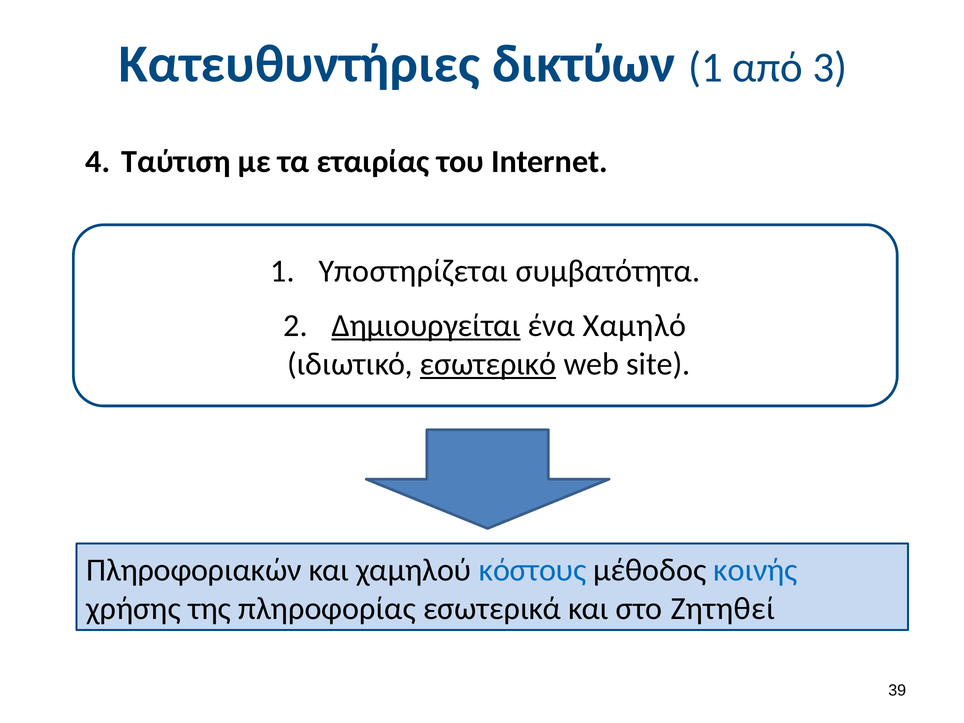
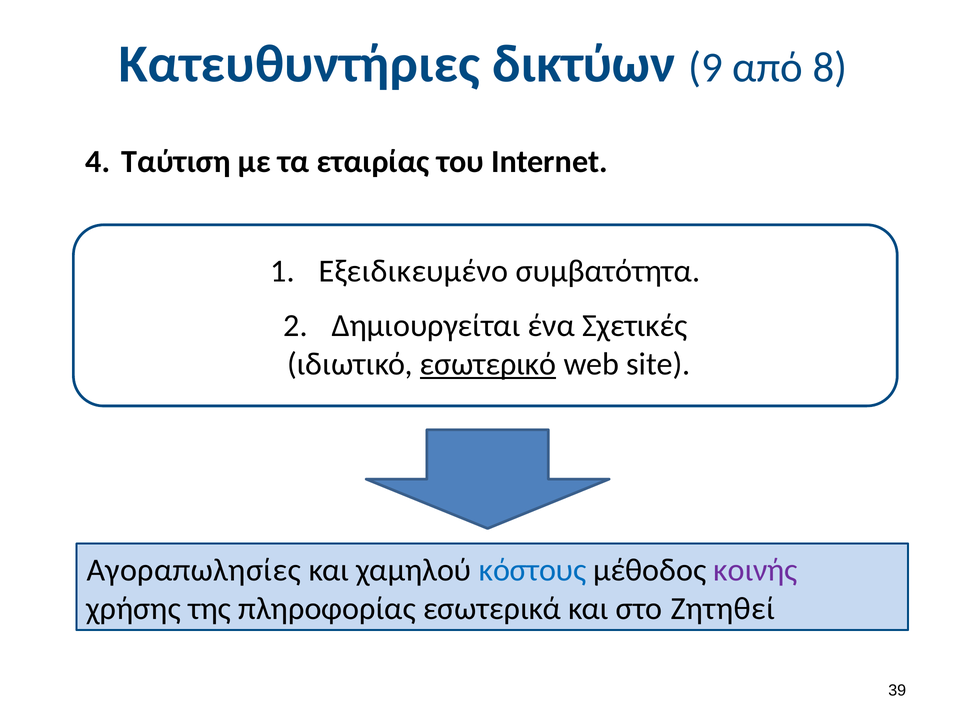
δικτύων 1: 1 -> 9
3: 3 -> 8
Υποστηρίζεται: Υποστηρίζεται -> Εξειδικευμένο
Δημιουργείται underline: present -> none
Χαμηλό: Χαμηλό -> Σχετικές
Πληροφοριακών: Πληροφοριακών -> Αγοραπωλησίες
κοινής colour: blue -> purple
